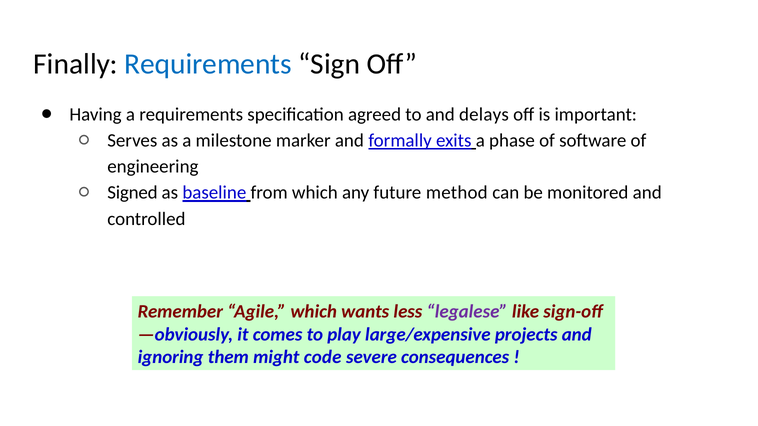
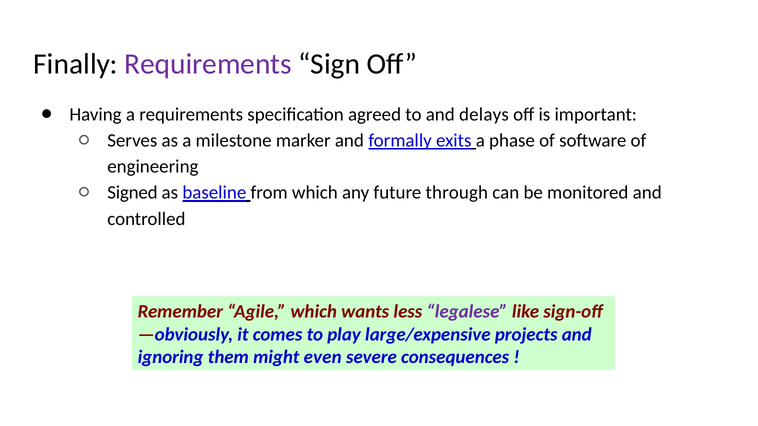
Requirements at (208, 64) colour: blue -> purple
method: method -> through
code: code -> even
